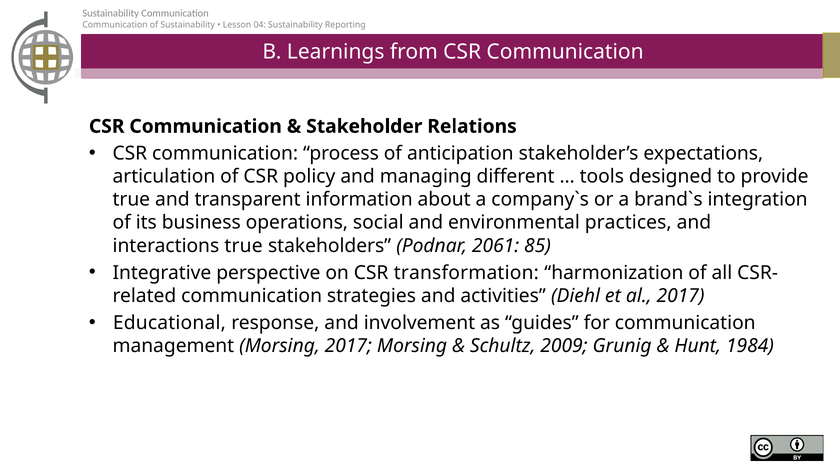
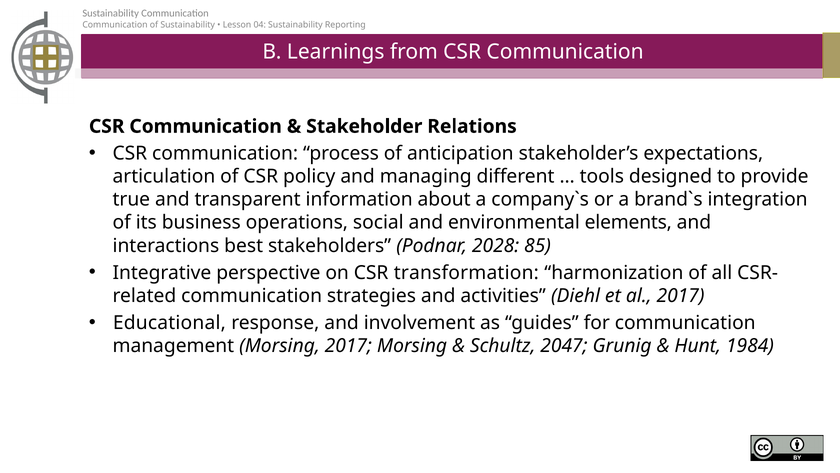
practices: practices -> elements
interactions true: true -> best
2061: 2061 -> 2028
2009: 2009 -> 2047
